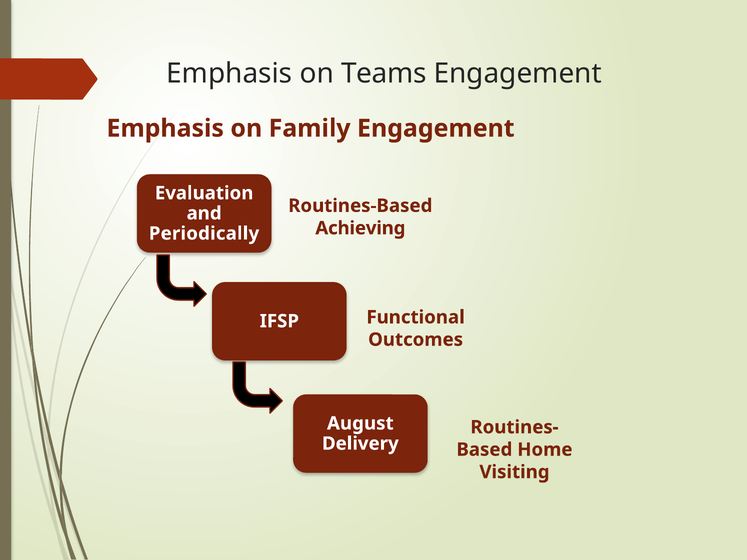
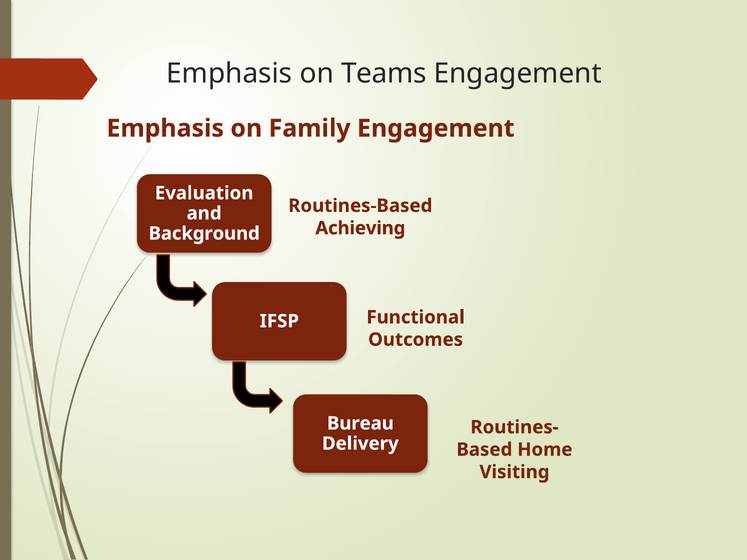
Periodically: Periodically -> Background
August: August -> Bureau
